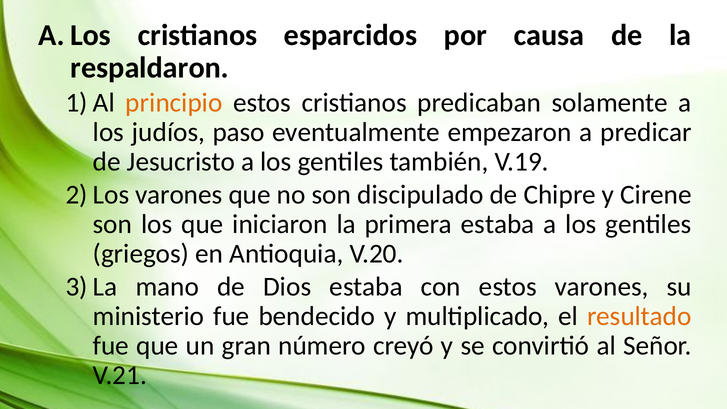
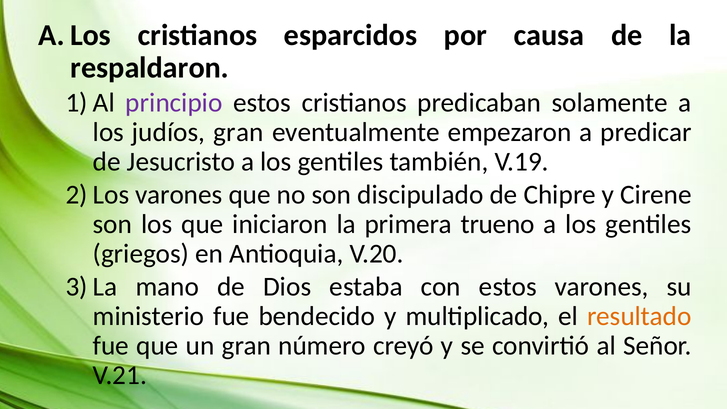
principio colour: orange -> purple
judíos paso: paso -> gran
primera estaba: estaba -> trueno
